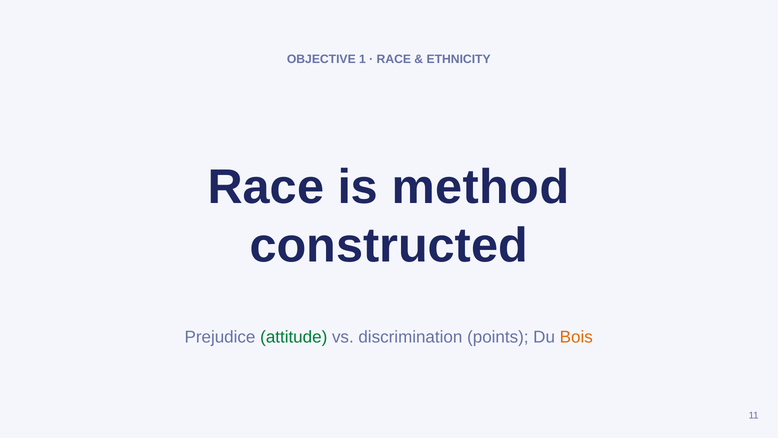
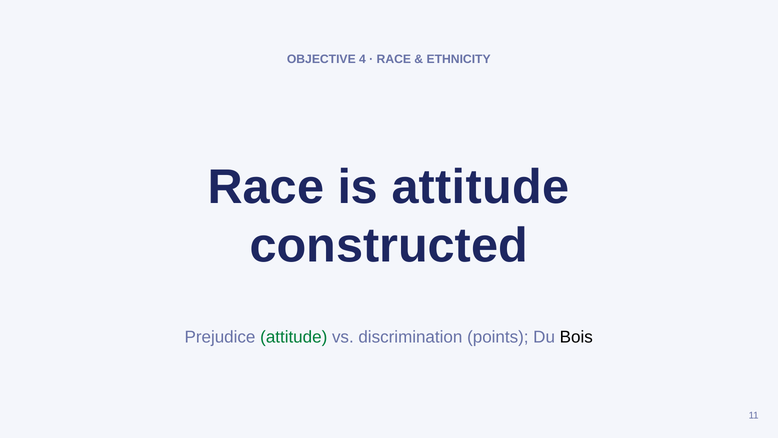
1: 1 -> 4
is method: method -> attitude
Bois colour: orange -> black
